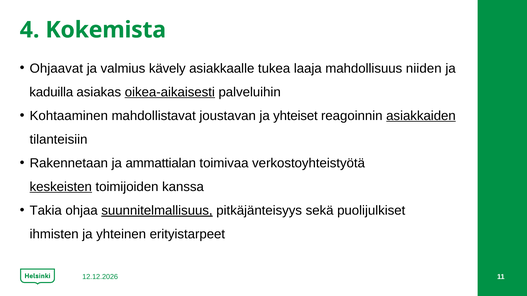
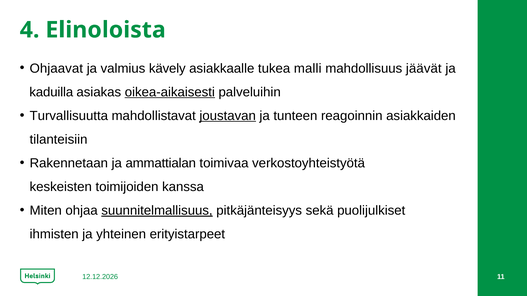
Kokemista: Kokemista -> Elinoloista
laaja: laaja -> malli
niiden: niiden -> jäävät
Kohtaaminen: Kohtaaminen -> Turvallisuutta
joustavan underline: none -> present
yhteiset: yhteiset -> tunteen
asiakkaiden underline: present -> none
keskeisten underline: present -> none
Takia: Takia -> Miten
